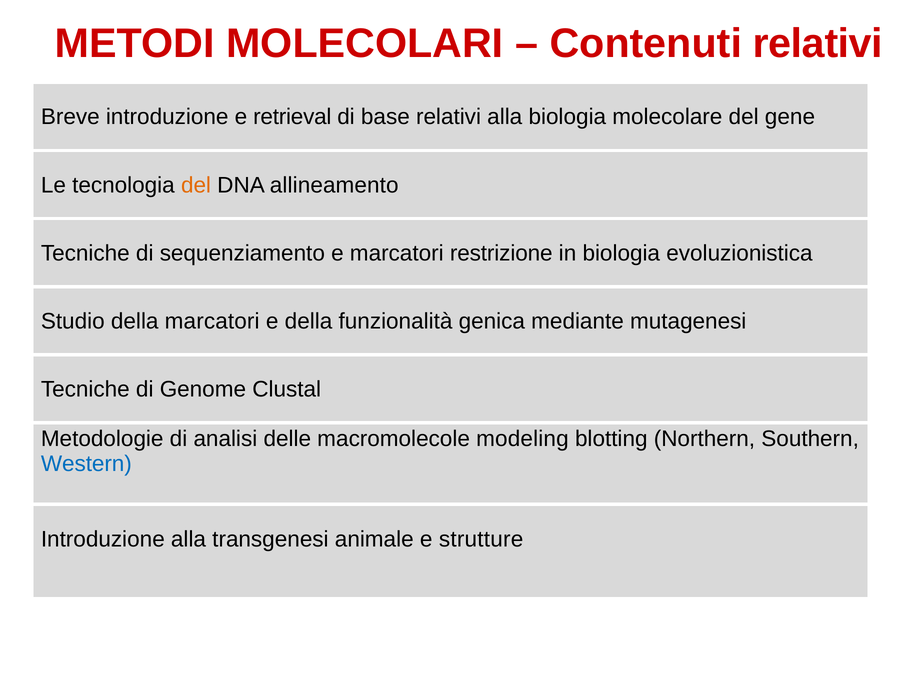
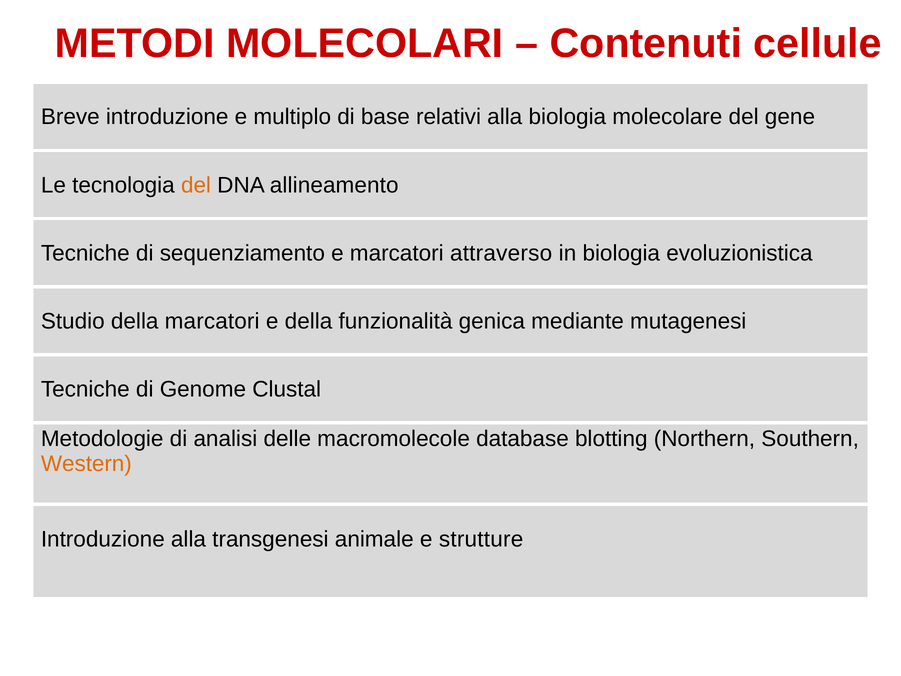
Contenuti relativi: relativi -> cellule
retrieval: retrieval -> multiplo
restrizione: restrizione -> attraverso
modeling: modeling -> database
Western colour: blue -> orange
